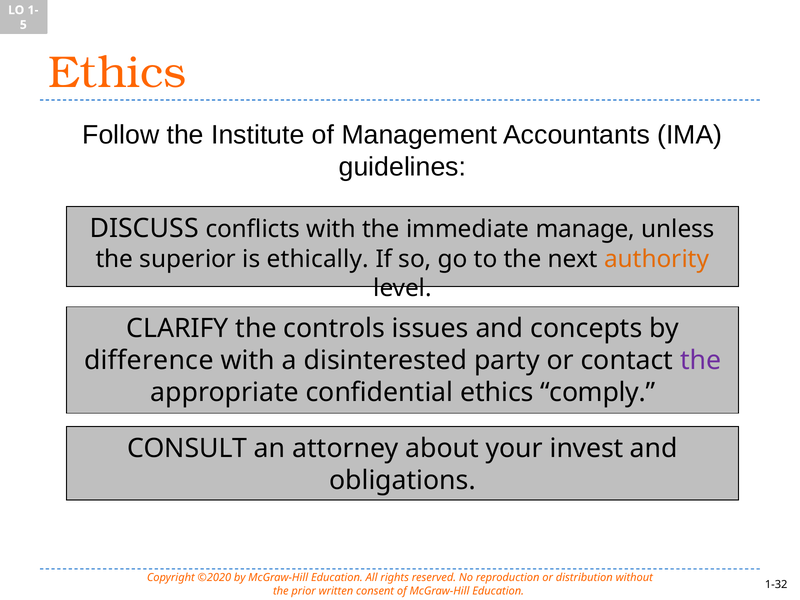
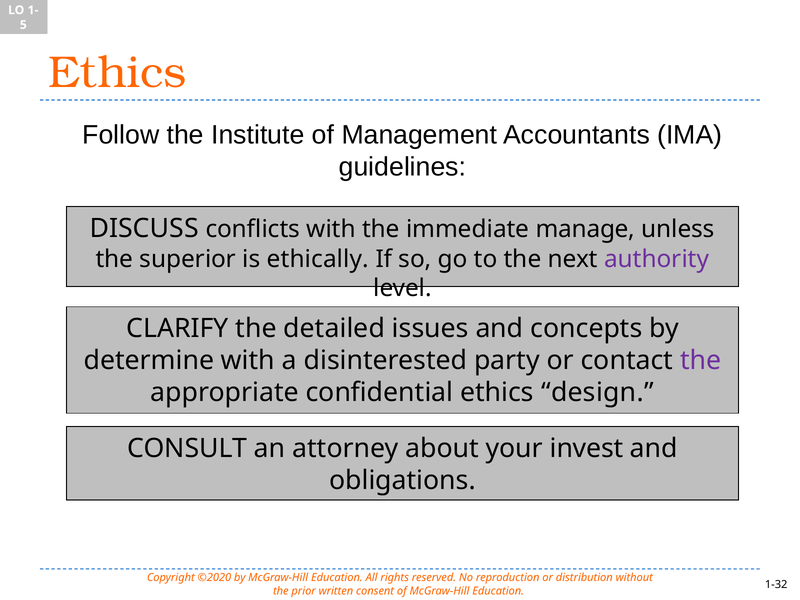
authority colour: orange -> purple
controls: controls -> detailed
difference: difference -> determine
comply: comply -> design
